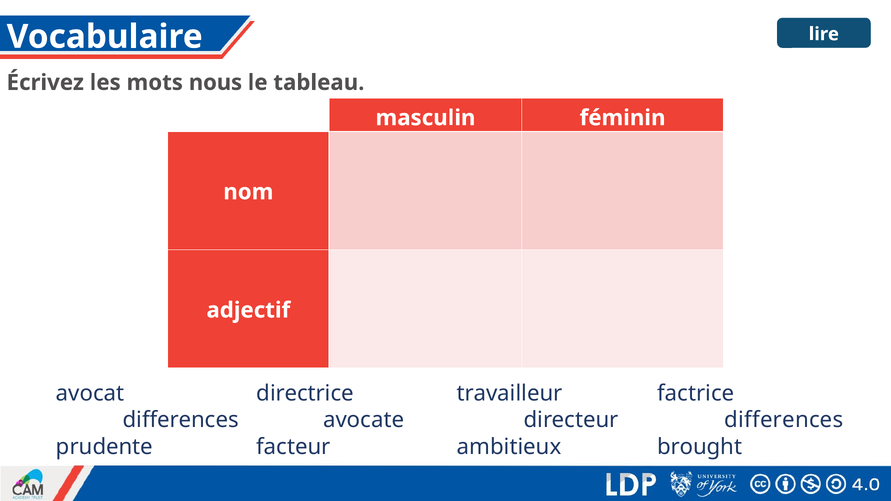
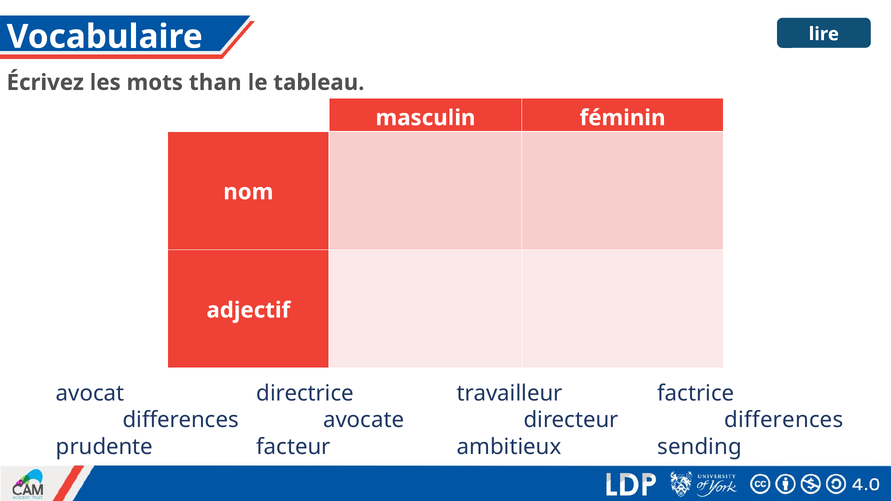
nous: nous -> than
brought: brought -> sending
